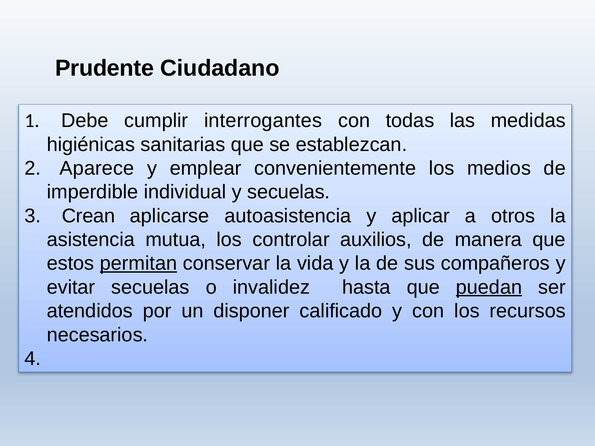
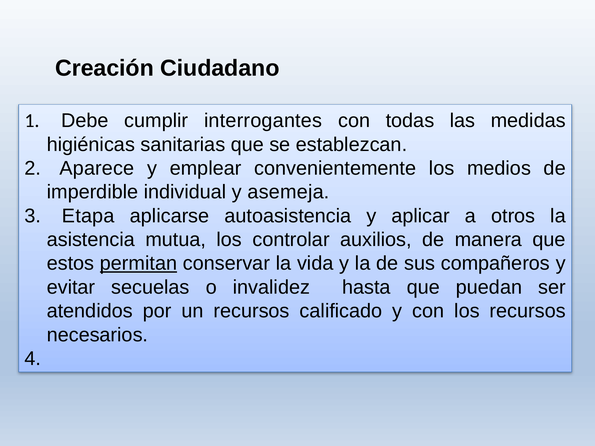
Prudente: Prudente -> Creación
y secuelas: secuelas -> asemeja
Crean: Crean -> Etapa
puedan underline: present -> none
un disponer: disponer -> recursos
